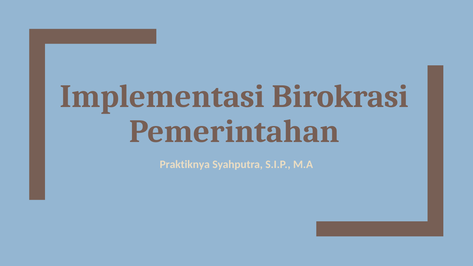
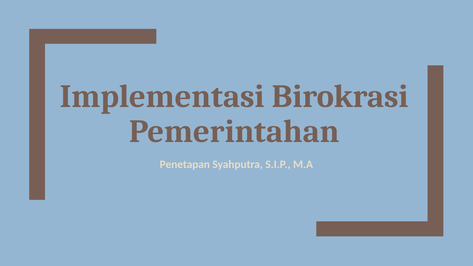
Praktiknya: Praktiknya -> Penetapan
